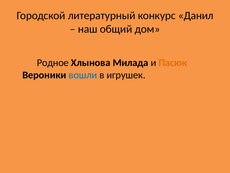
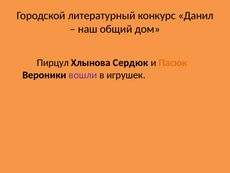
Родное: Родное -> Пирцул
Милада: Милада -> Сердюк
вошли colour: blue -> purple
